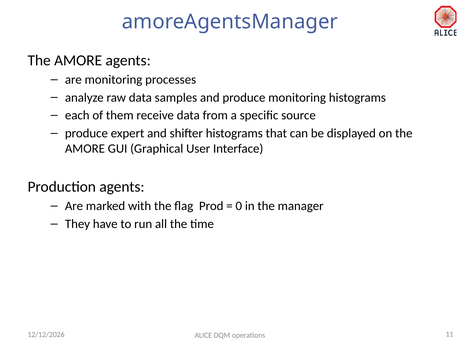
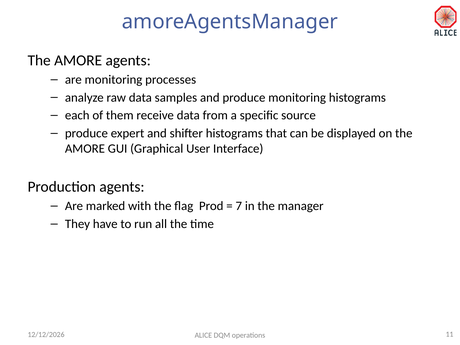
0: 0 -> 7
